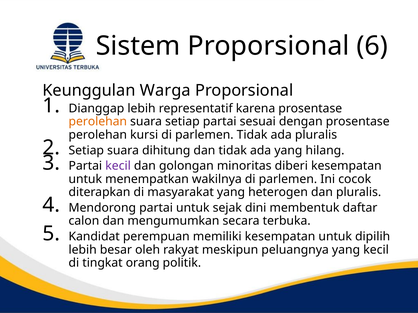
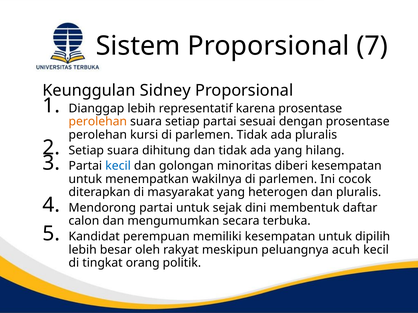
6: 6 -> 7
Warga: Warga -> Sidney
kecil at (118, 166) colour: purple -> blue
peluangnya yang: yang -> acuh
